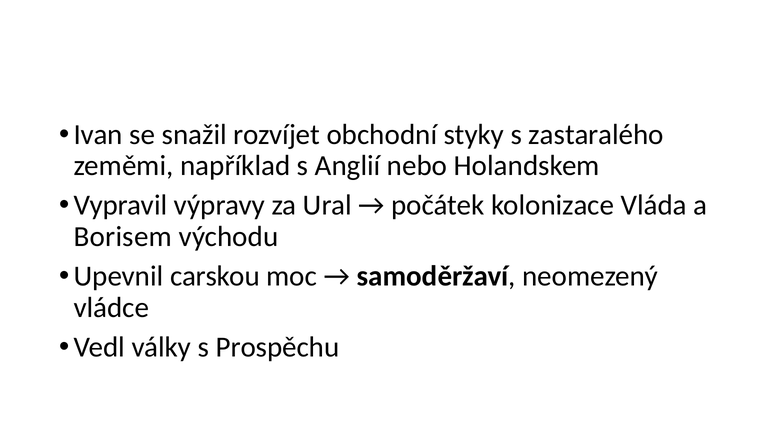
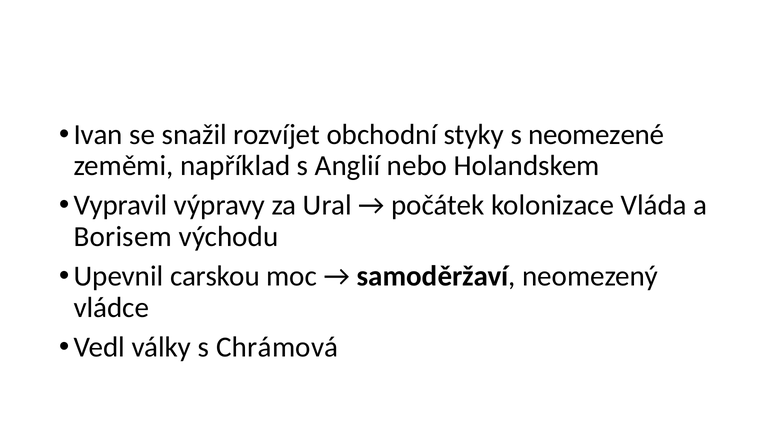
zastaralého: zastaralého -> neomezené
Prospěchu: Prospěchu -> Chrámová
